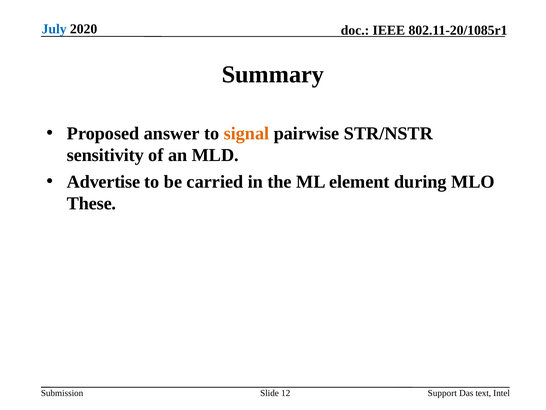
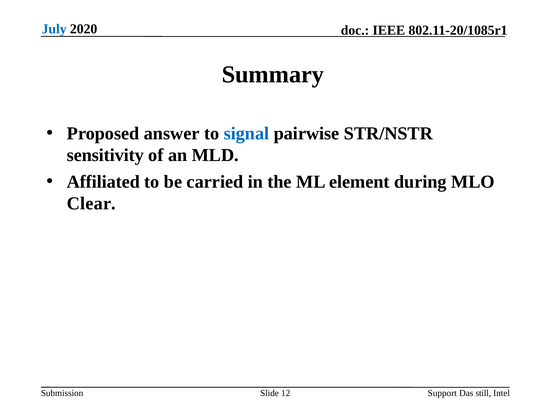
signal colour: orange -> blue
Advertise: Advertise -> Affiliated
These: These -> Clear
text: text -> still
